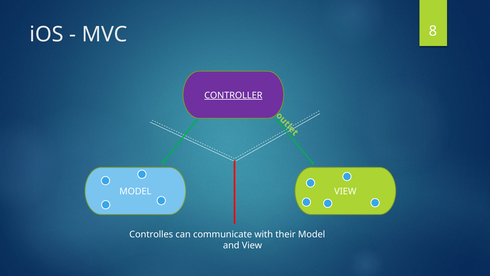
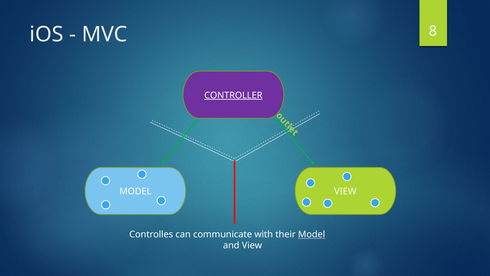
Model at (312, 234) underline: none -> present
